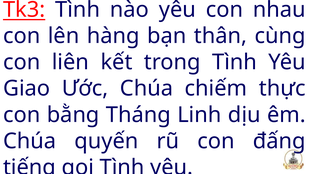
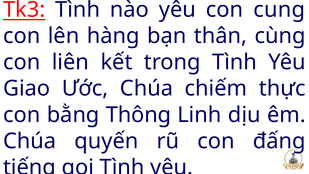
nhau: nhau -> cung
Tháng: Tháng -> Thông
